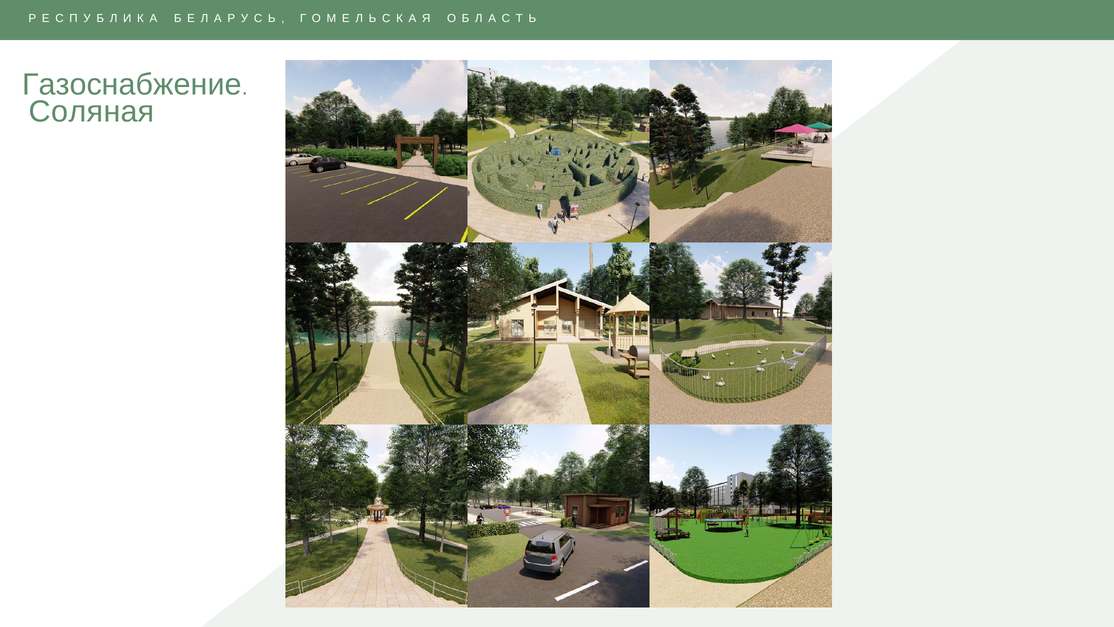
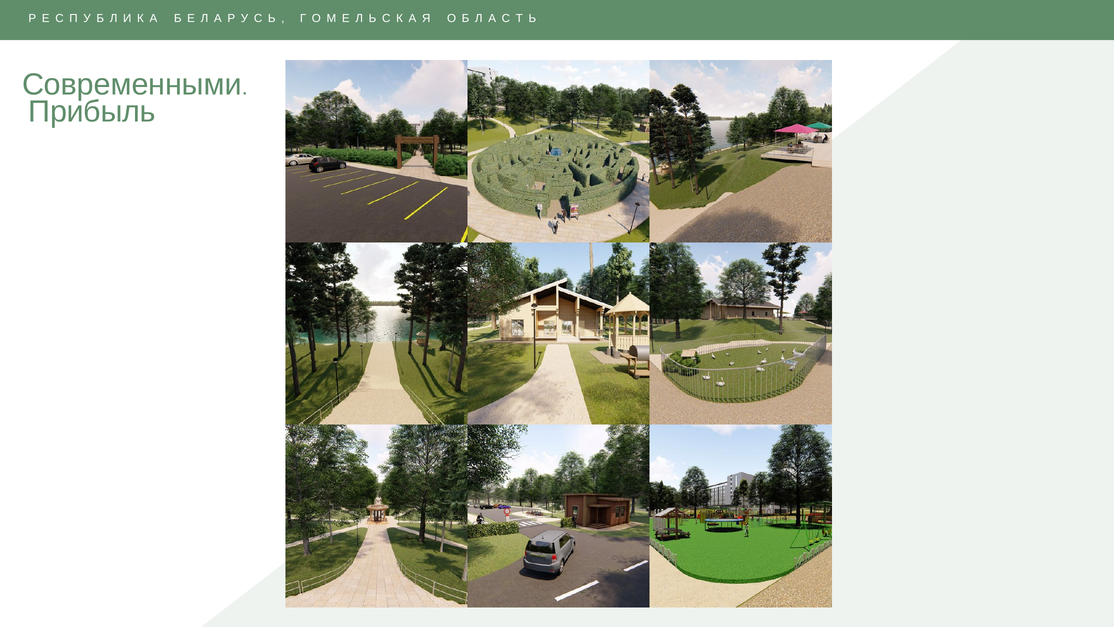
Газоснабжение: Газоснабжение -> Современными
Соляная: Соляная -> Прибыль
